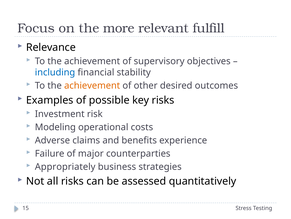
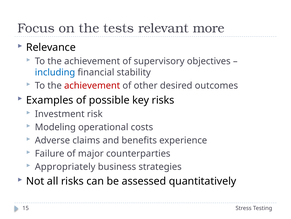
more: more -> tests
fulfill: fulfill -> more
achievement at (92, 85) colour: orange -> red
